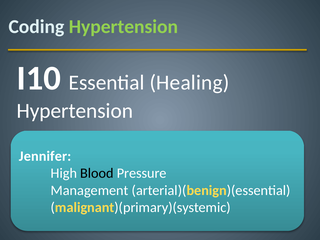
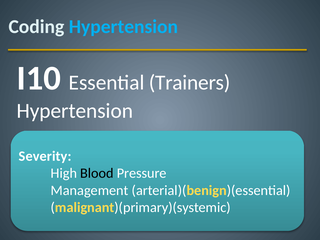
Hypertension at (123, 27) colour: light green -> light blue
Healing: Healing -> Trainers
Jennifer: Jennifer -> Severity
